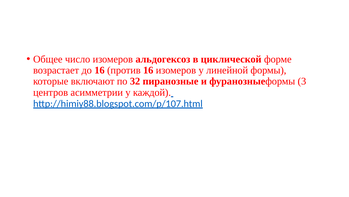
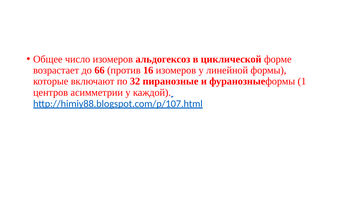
до 16: 16 -> 66
3: 3 -> 1
